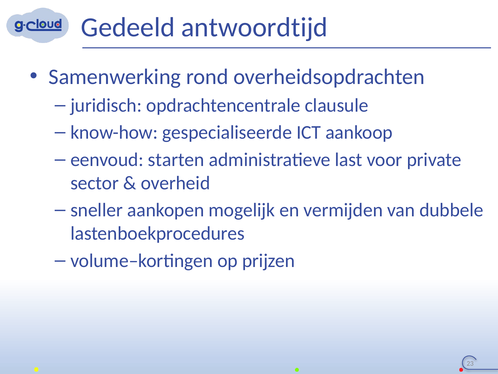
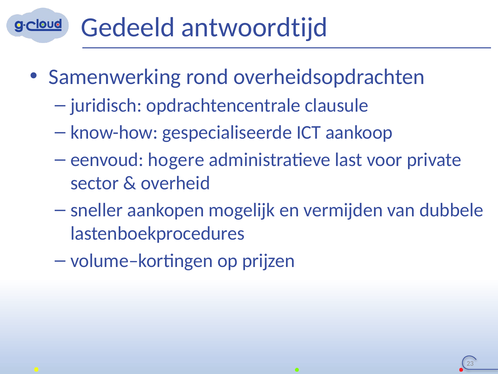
starten: starten -> hogere
